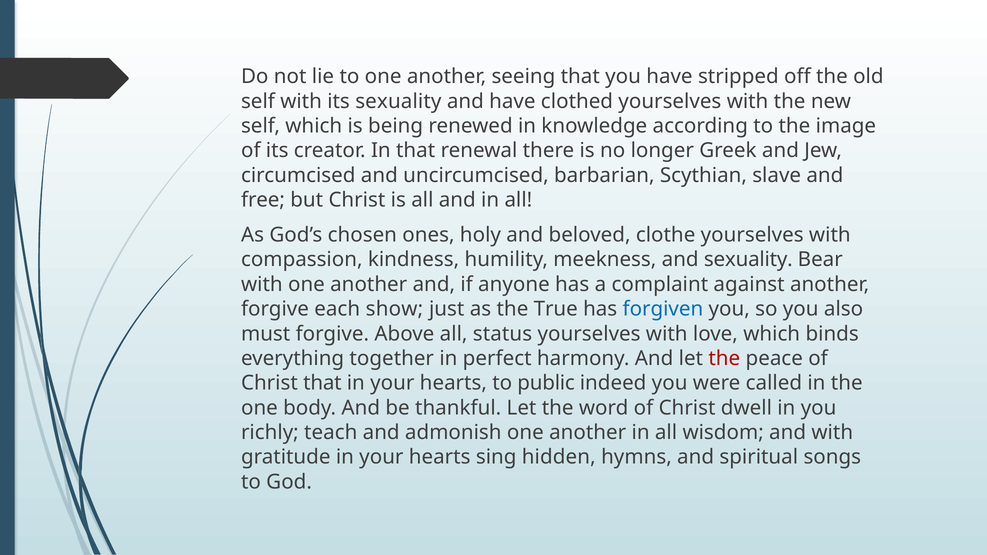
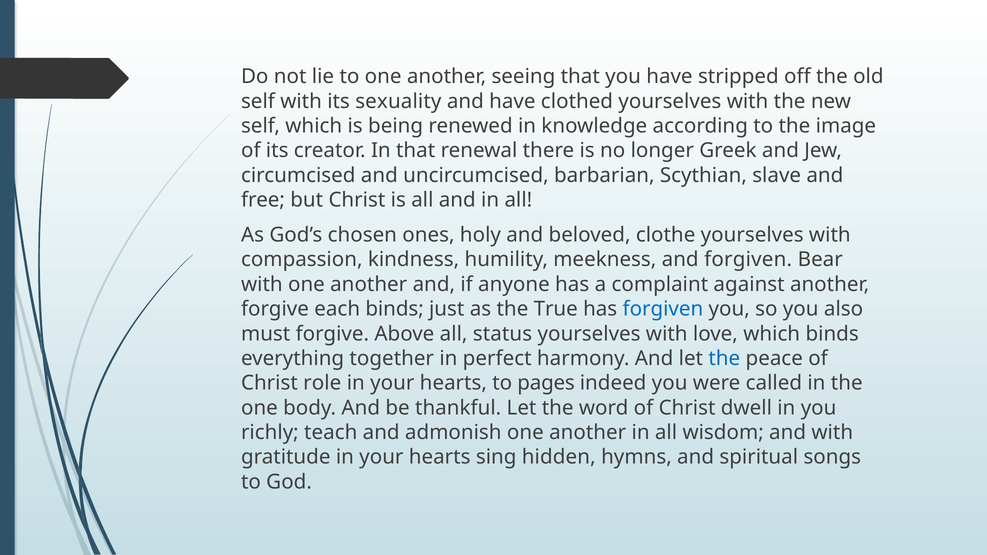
and sexuality: sexuality -> forgiven
each show: show -> binds
the at (724, 359) colour: red -> blue
Christ that: that -> role
public: public -> pages
